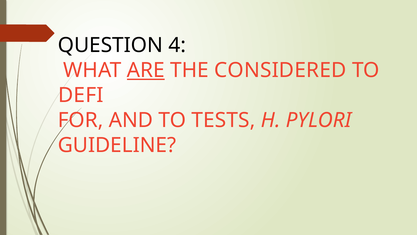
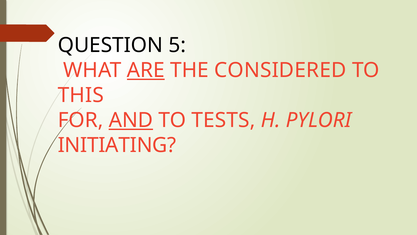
4: 4 -> 5
DEFI: DEFI -> THIS
AND underline: none -> present
GUIDELINE: GUIDELINE -> INITIATING
